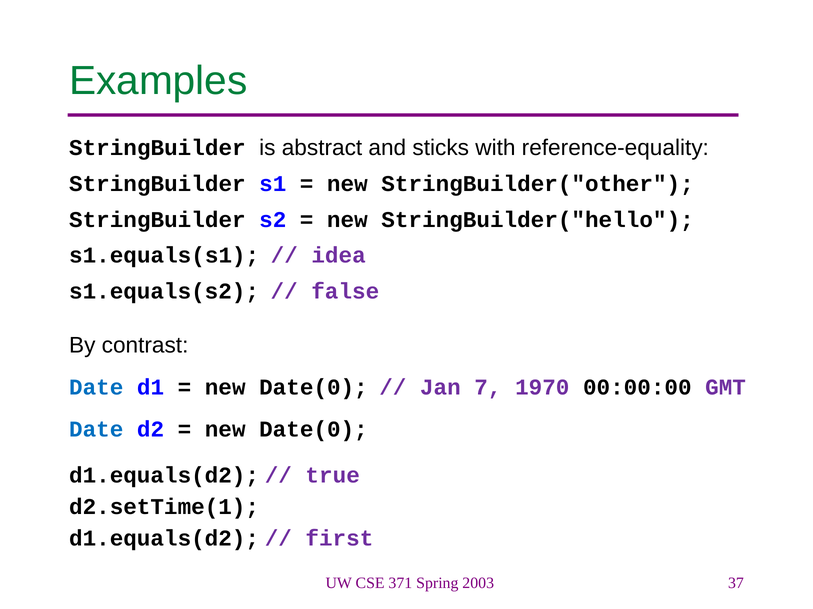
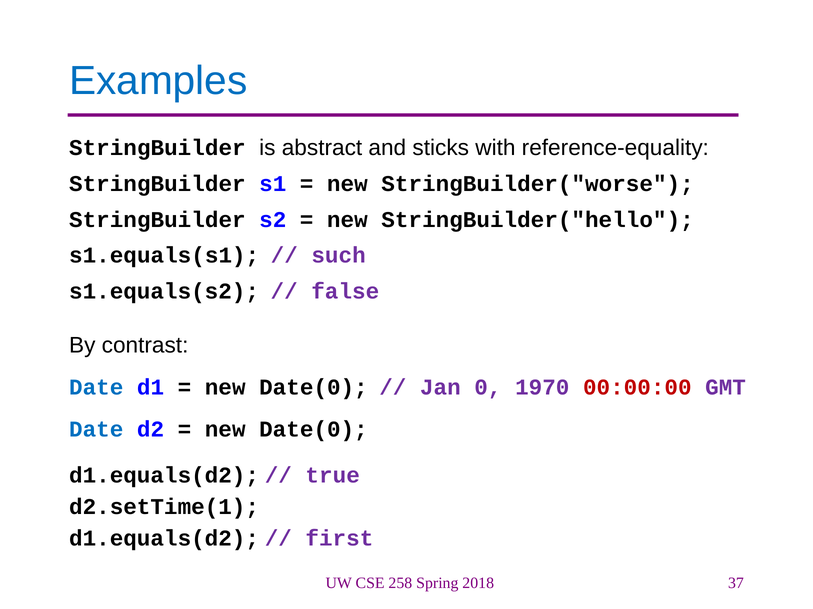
Examples colour: green -> blue
StringBuilder("other: StringBuilder("other -> StringBuilder("worse
idea: idea -> such
7: 7 -> 0
00:00:00 colour: black -> red
371: 371 -> 258
2003: 2003 -> 2018
